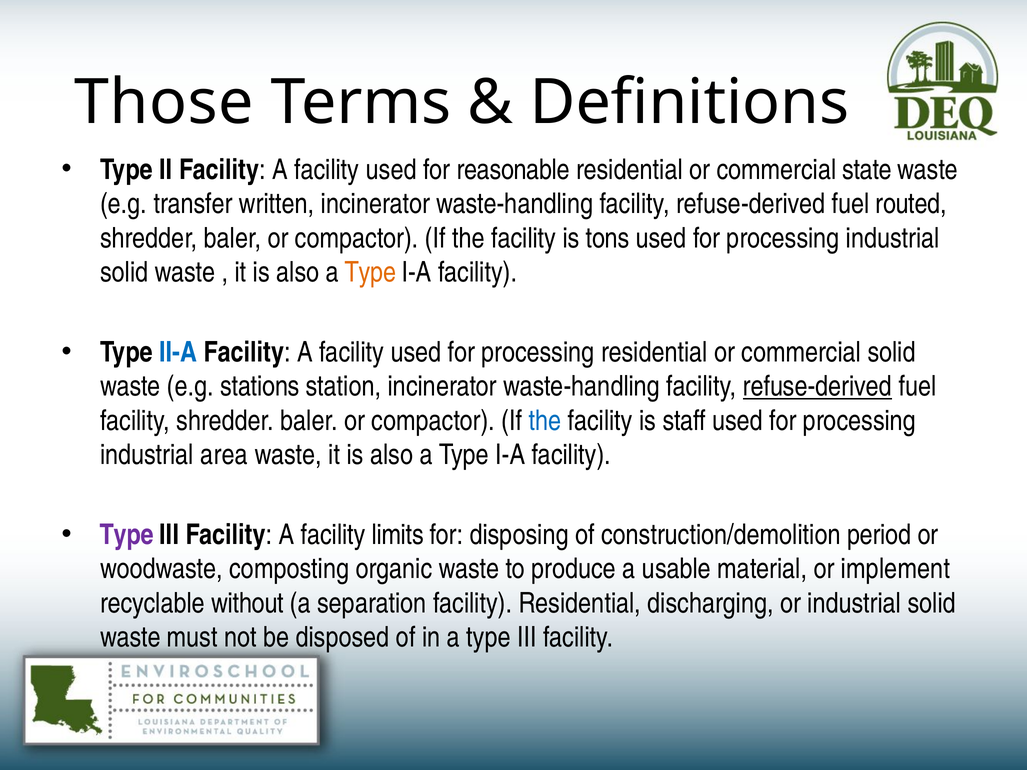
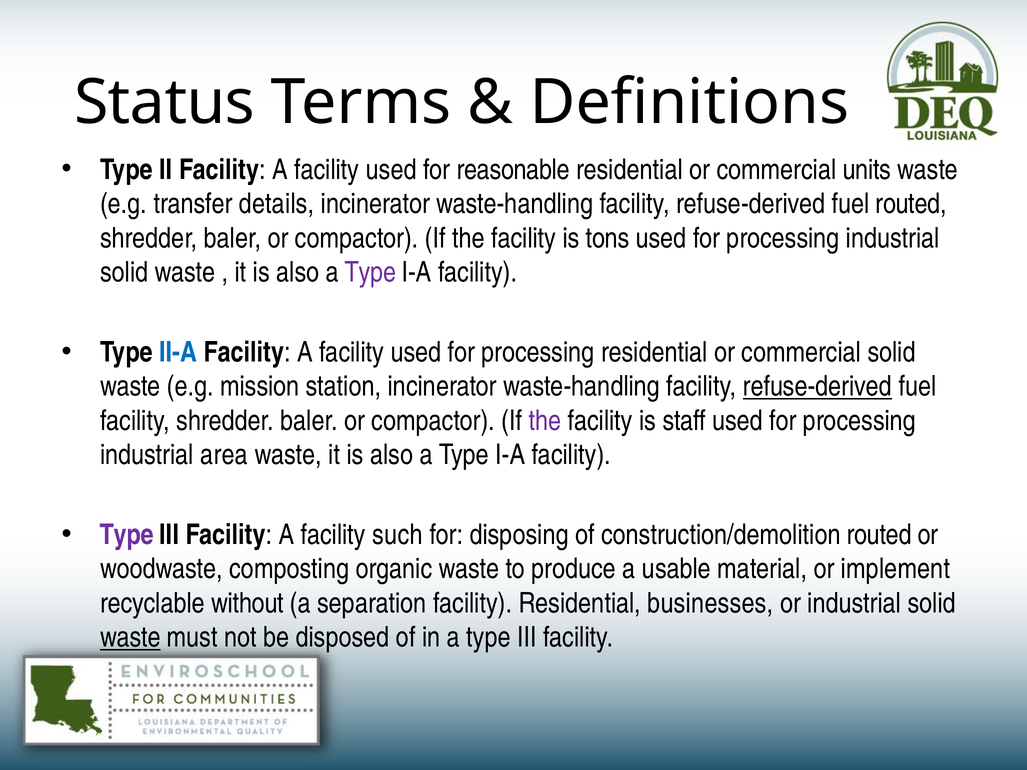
Those: Those -> Status
state: state -> units
written: written -> details
Type at (370, 272) colour: orange -> purple
stations: stations -> mission
the at (545, 421) colour: blue -> purple
limits: limits -> such
construction/demolition period: period -> routed
discharging: discharging -> businesses
waste at (130, 638) underline: none -> present
